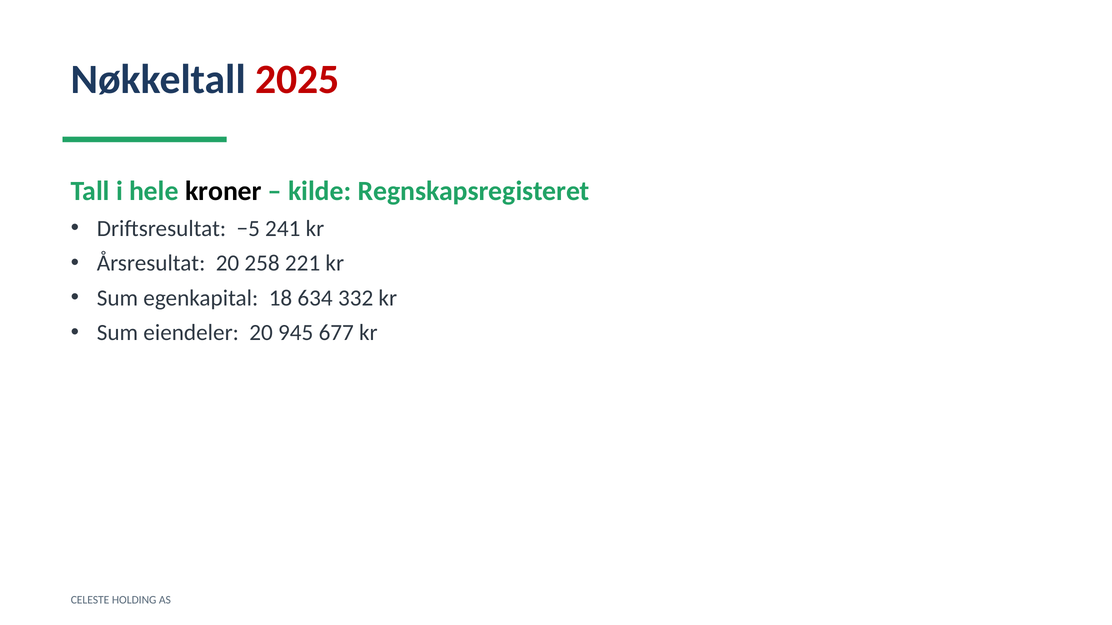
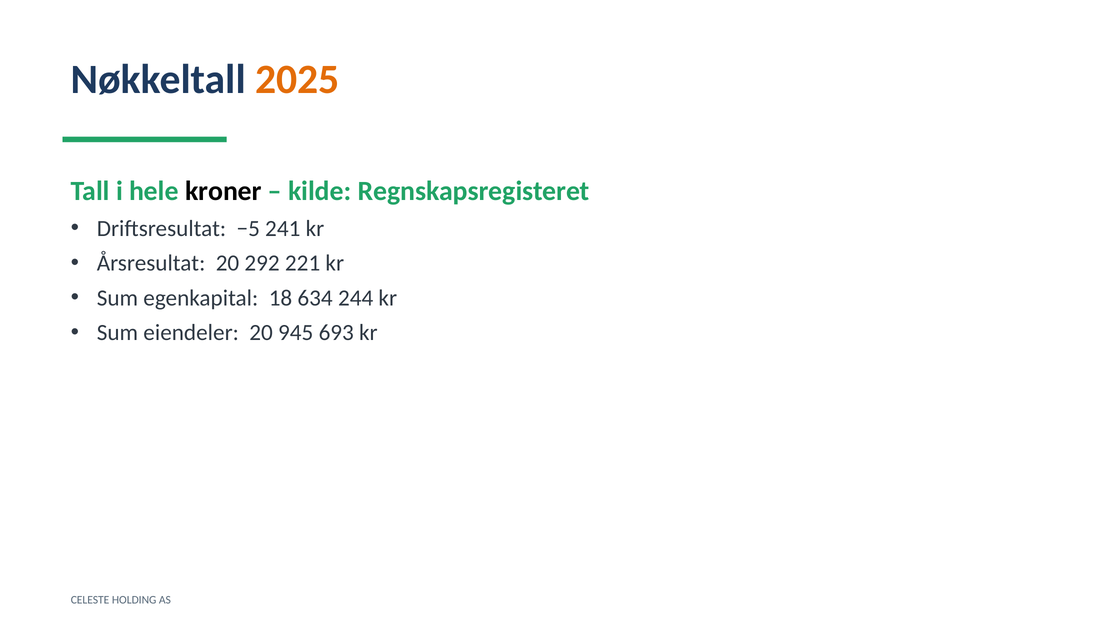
2025 colour: red -> orange
258: 258 -> 292
332: 332 -> 244
677: 677 -> 693
